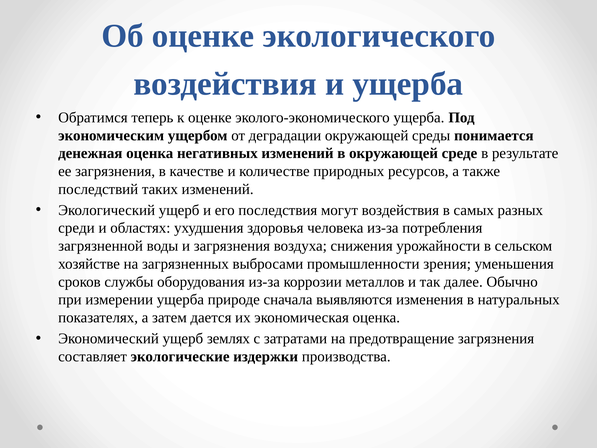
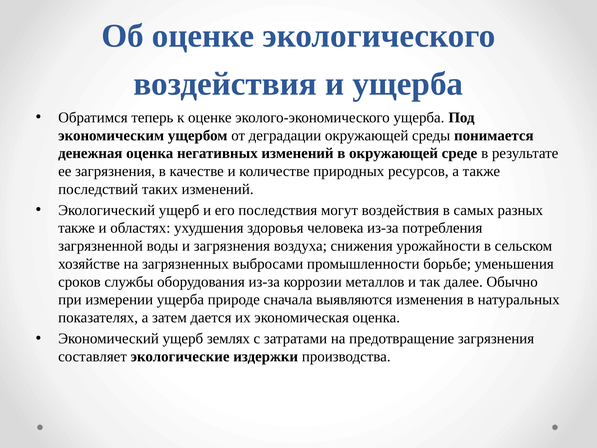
среди at (76, 228): среди -> также
зрения: зрения -> борьбе
